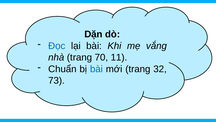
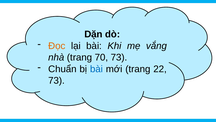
Đọc colour: blue -> orange
70 11: 11 -> 73
32: 32 -> 22
